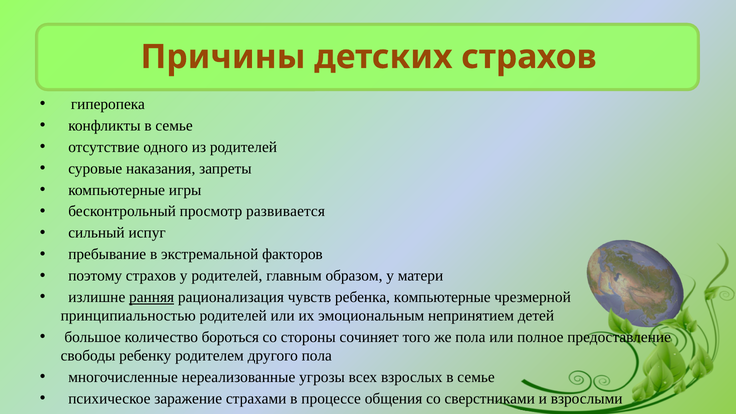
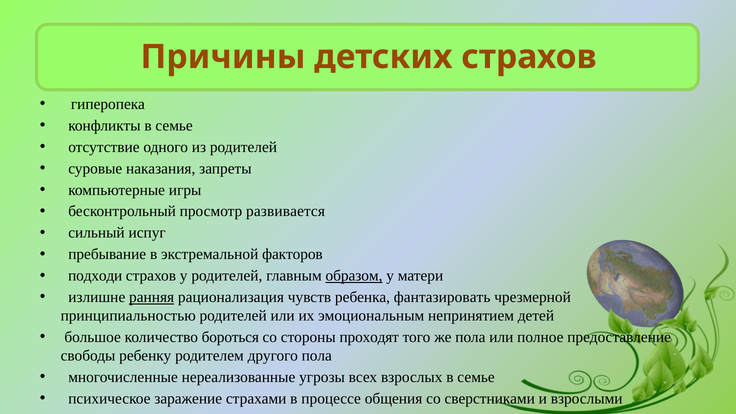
поэтому: поэтому -> подходи
образом underline: none -> present
ребенка компьютерные: компьютерные -> фантазировать
сочиняет: сочиняет -> проходят
